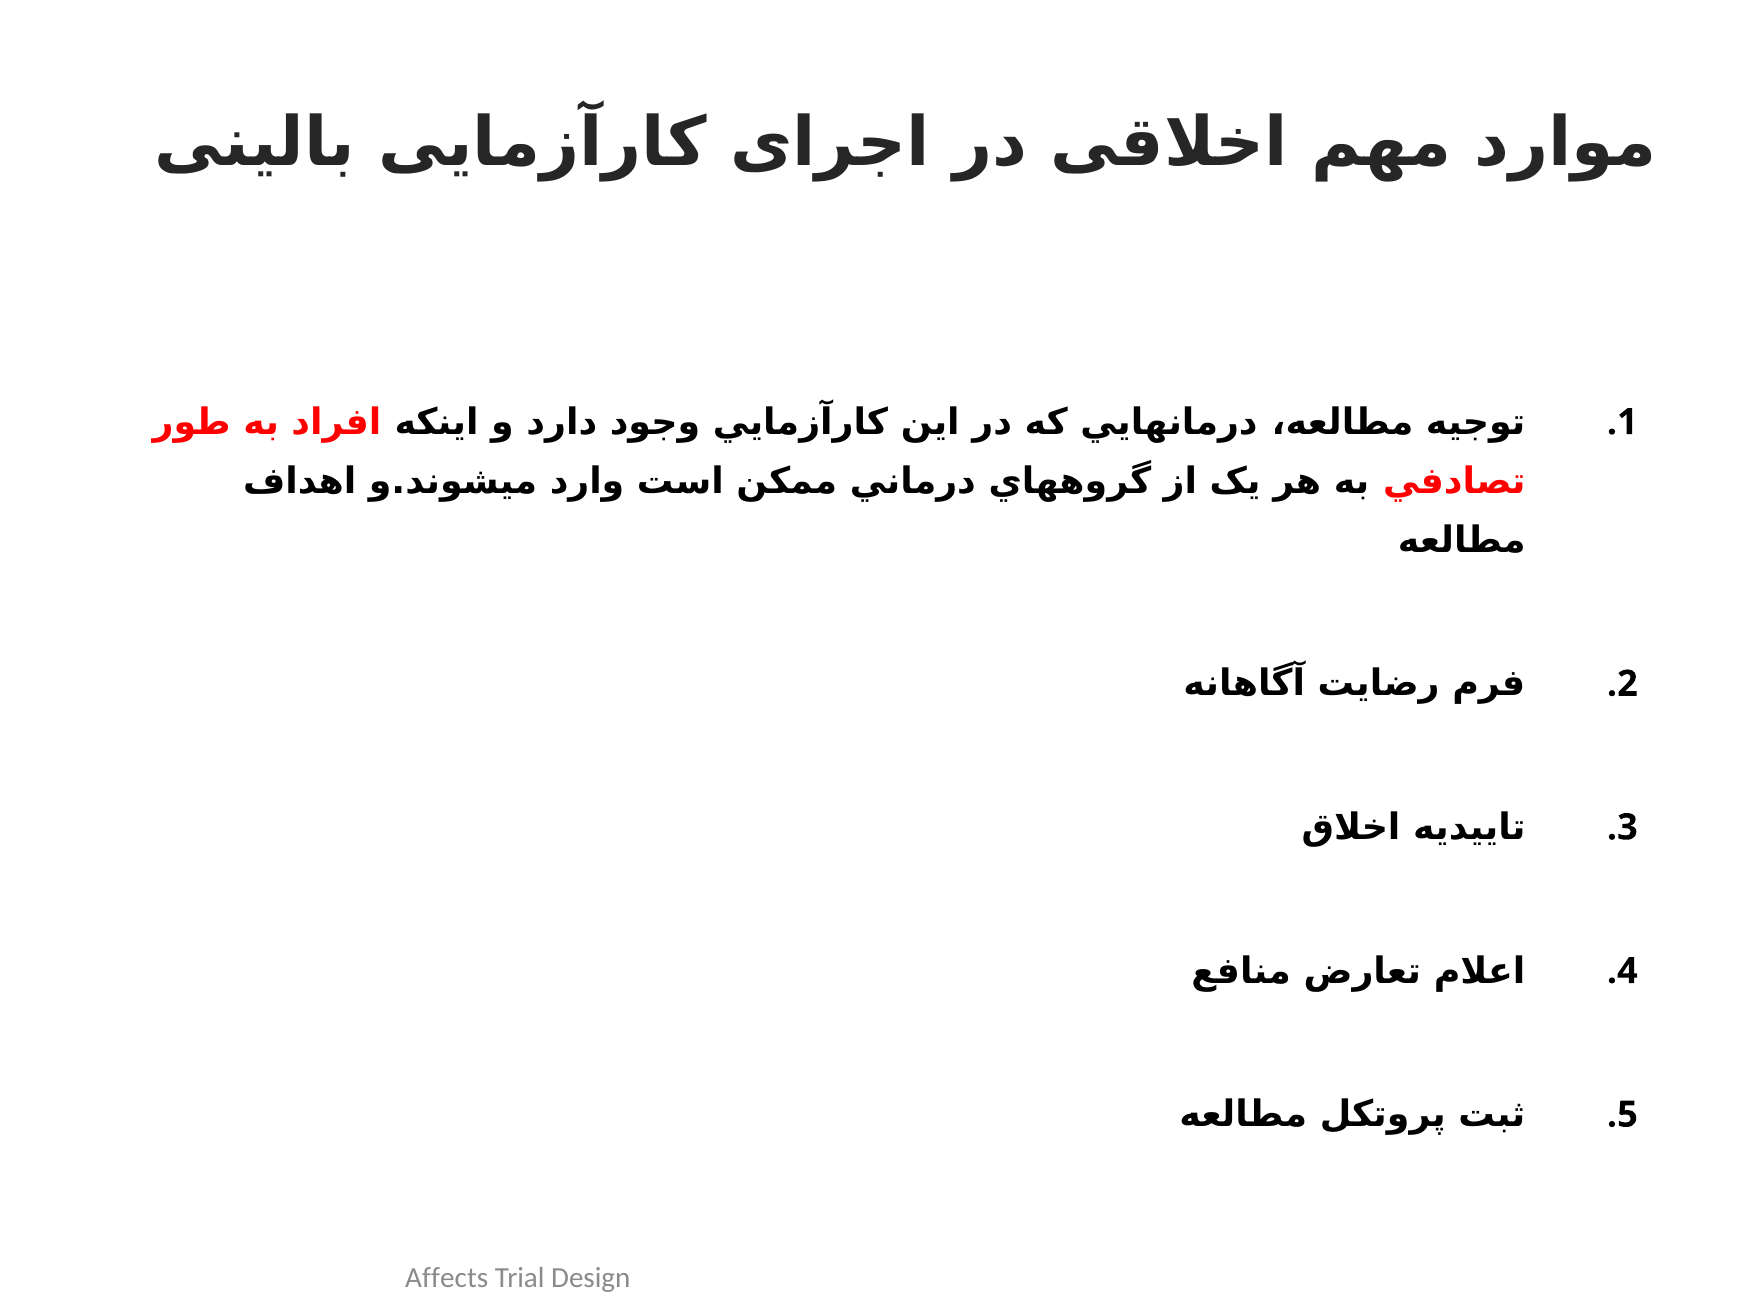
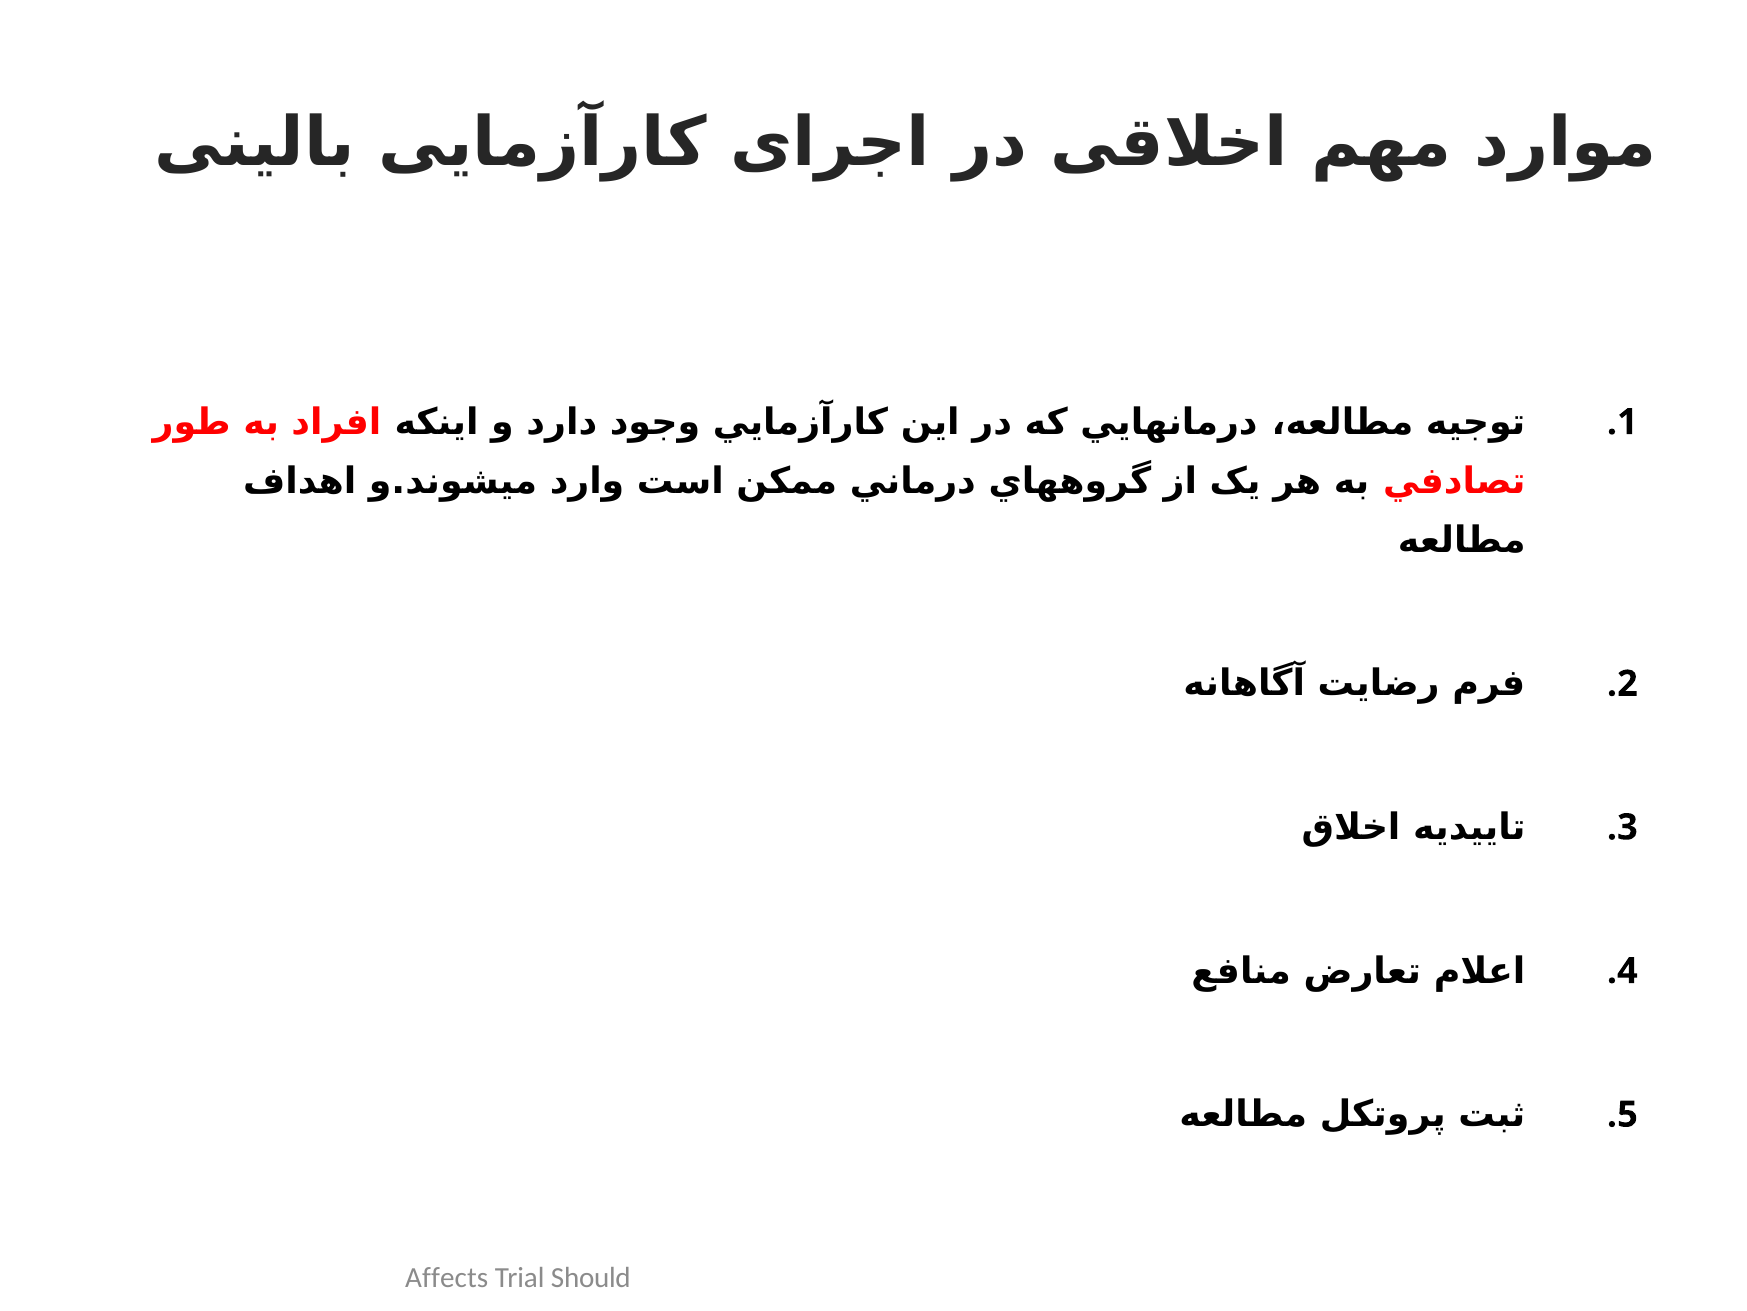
Design: Design -> Should
